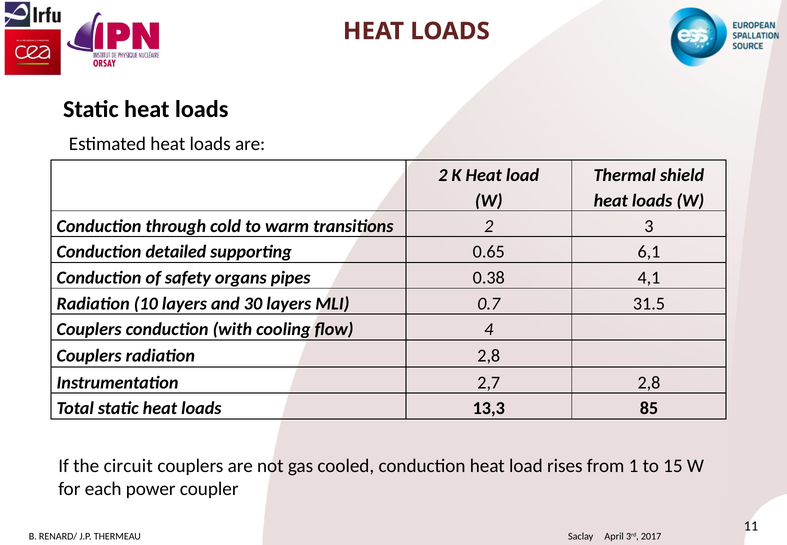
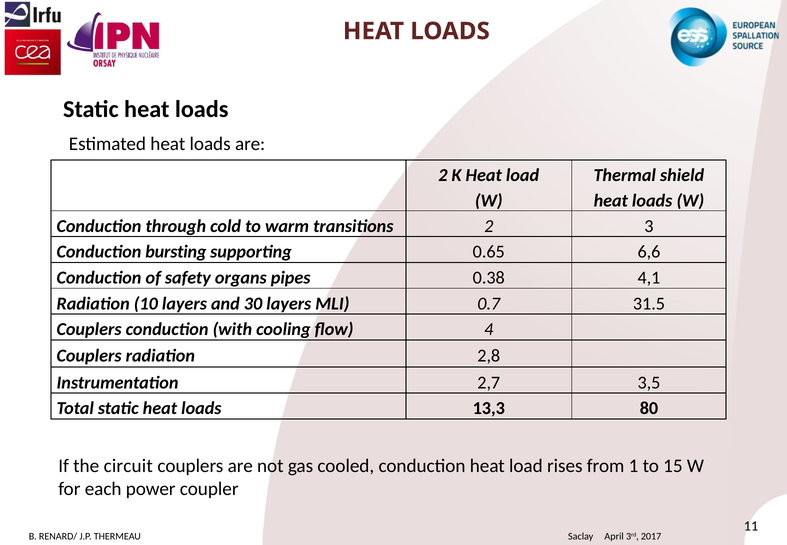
detailed: detailed -> bursting
6,1: 6,1 -> 6,6
2,7 2,8: 2,8 -> 3,5
85: 85 -> 80
